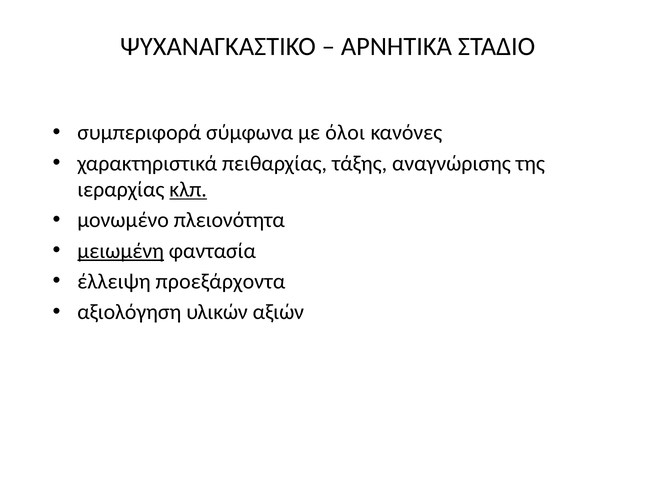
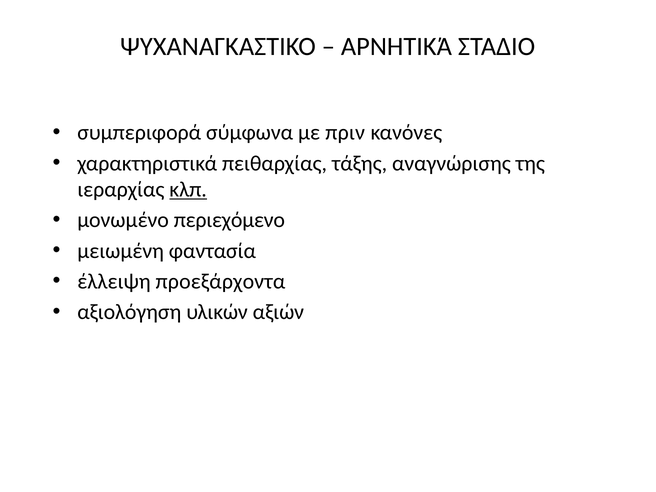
όλοι: όλοι -> πριν
πλειονότητα: πλειονότητα -> περιεχόμενο
μειωμένη underline: present -> none
